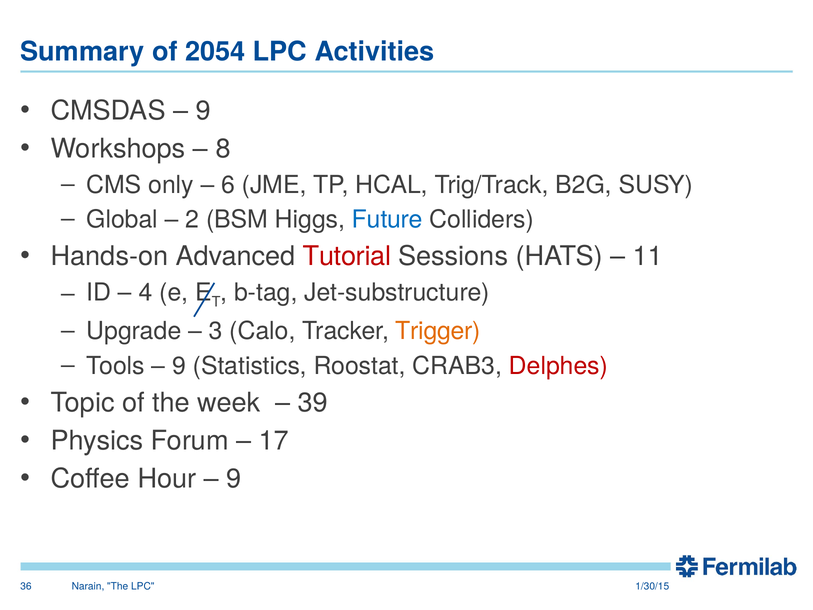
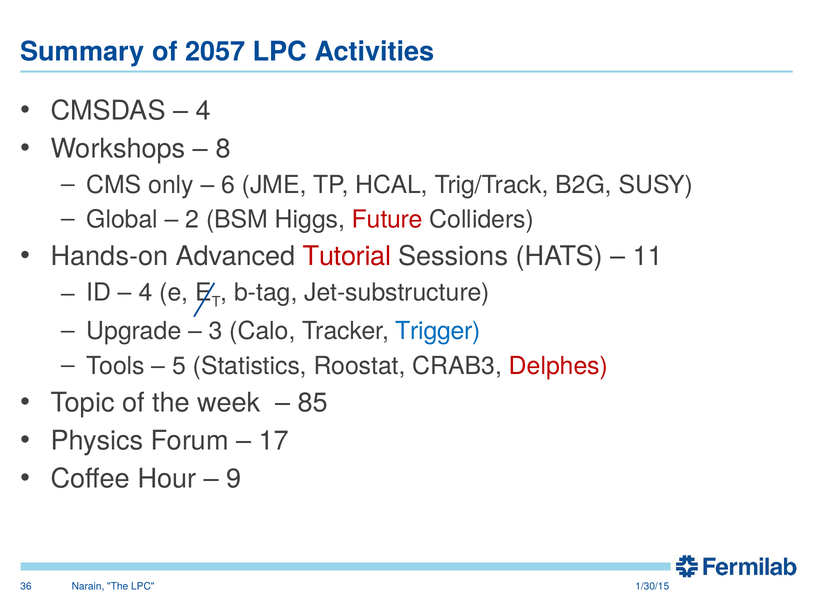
2054: 2054 -> 2057
9 at (203, 111): 9 -> 4
Future colour: blue -> red
Trigger colour: orange -> blue
9 at (179, 366): 9 -> 5
39: 39 -> 85
